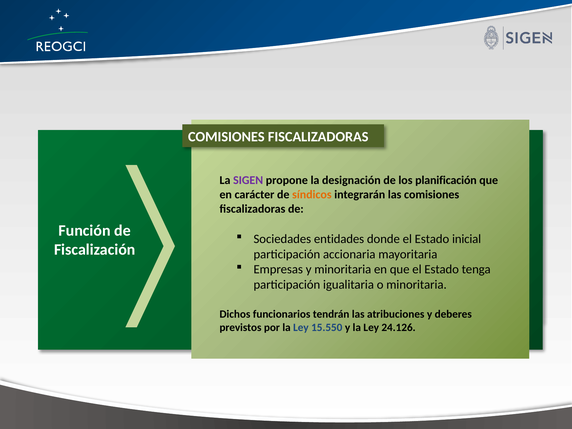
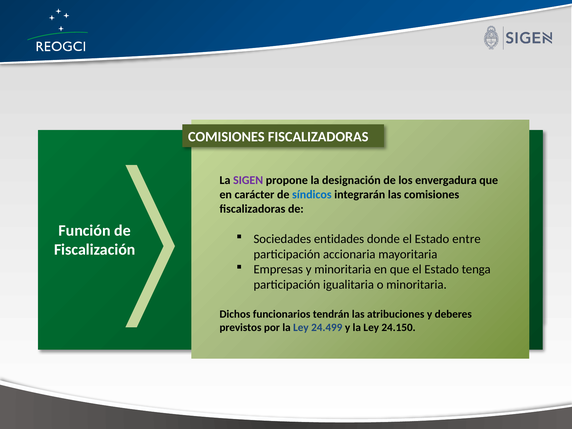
planificación: planificación -> envergadura
síndicos colour: orange -> blue
inicial: inicial -> entre
15.550: 15.550 -> 24.499
24.126: 24.126 -> 24.150
